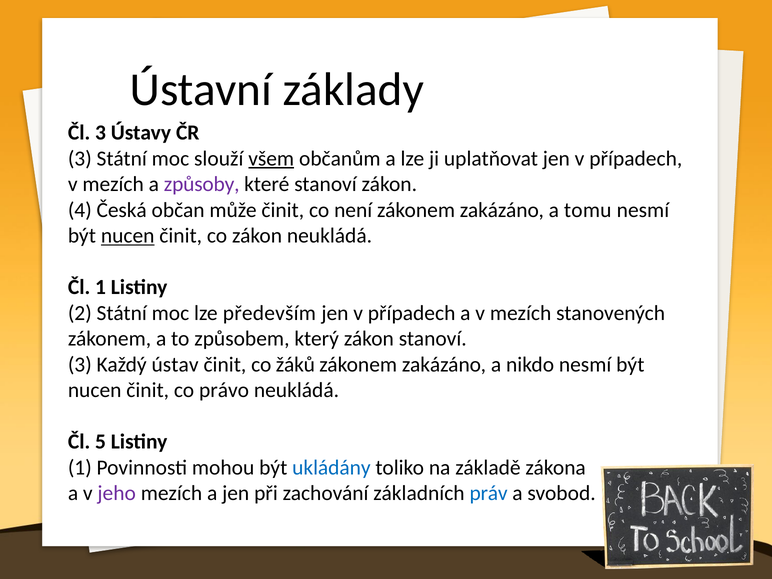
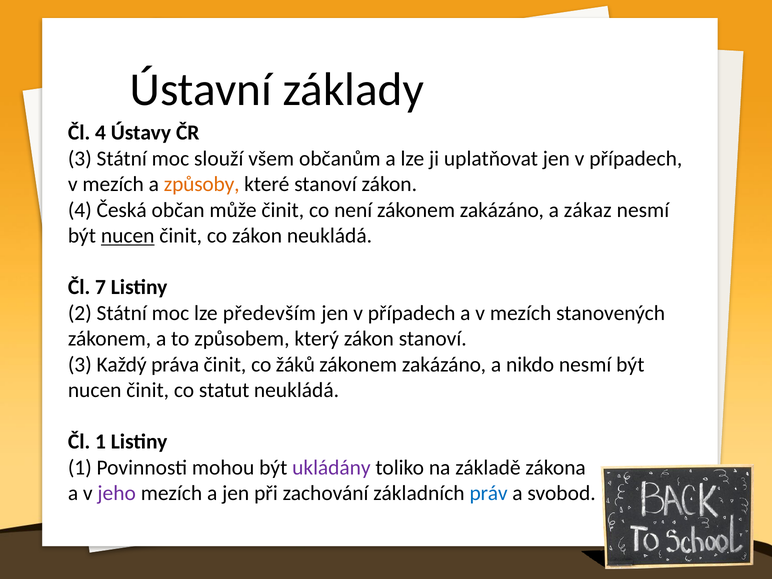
Čl 3: 3 -> 4
všem underline: present -> none
způsoby colour: purple -> orange
tomu: tomu -> zákaz
Čl 1: 1 -> 7
ústav: ústav -> práva
právo: právo -> statut
Čl 5: 5 -> 1
ukládány colour: blue -> purple
